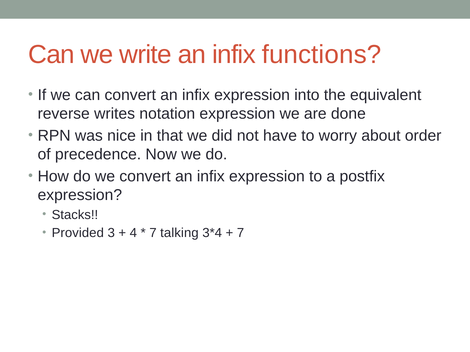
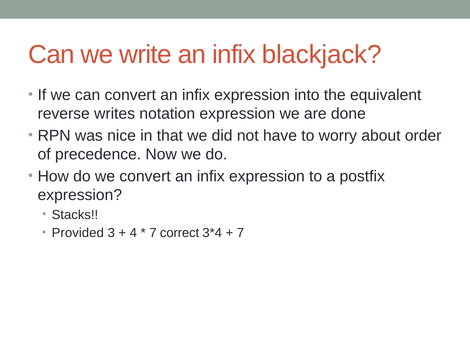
functions: functions -> blackjack
talking: talking -> correct
